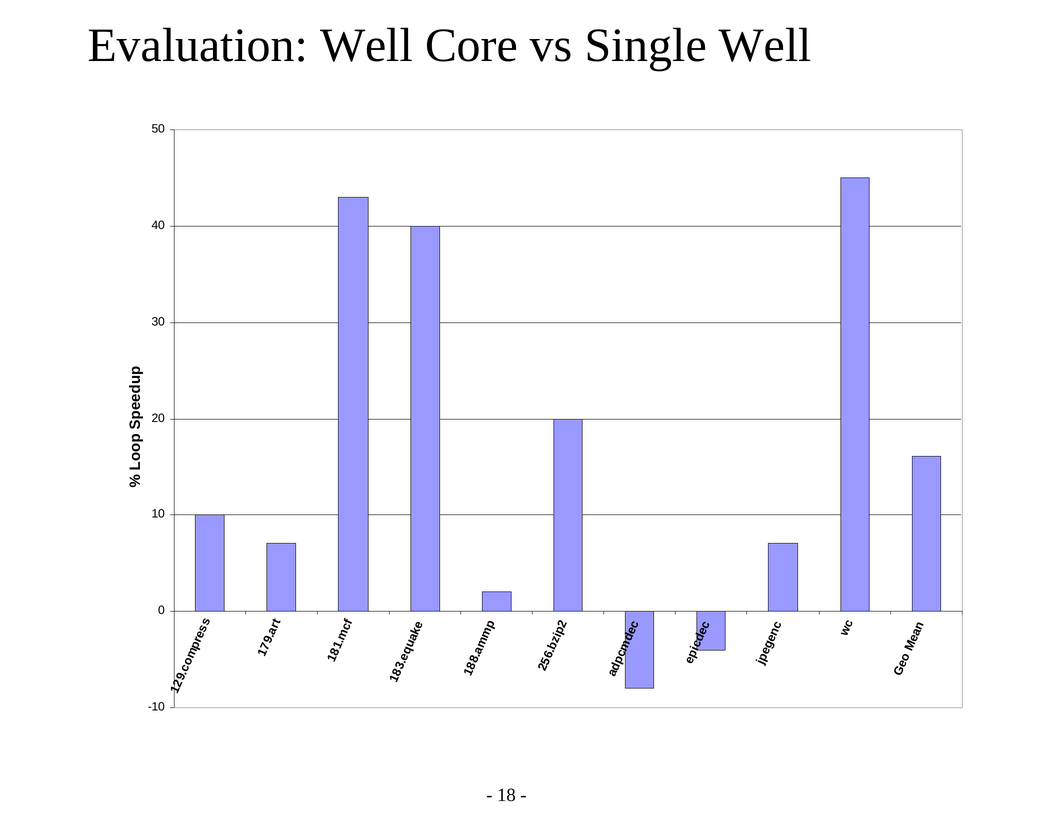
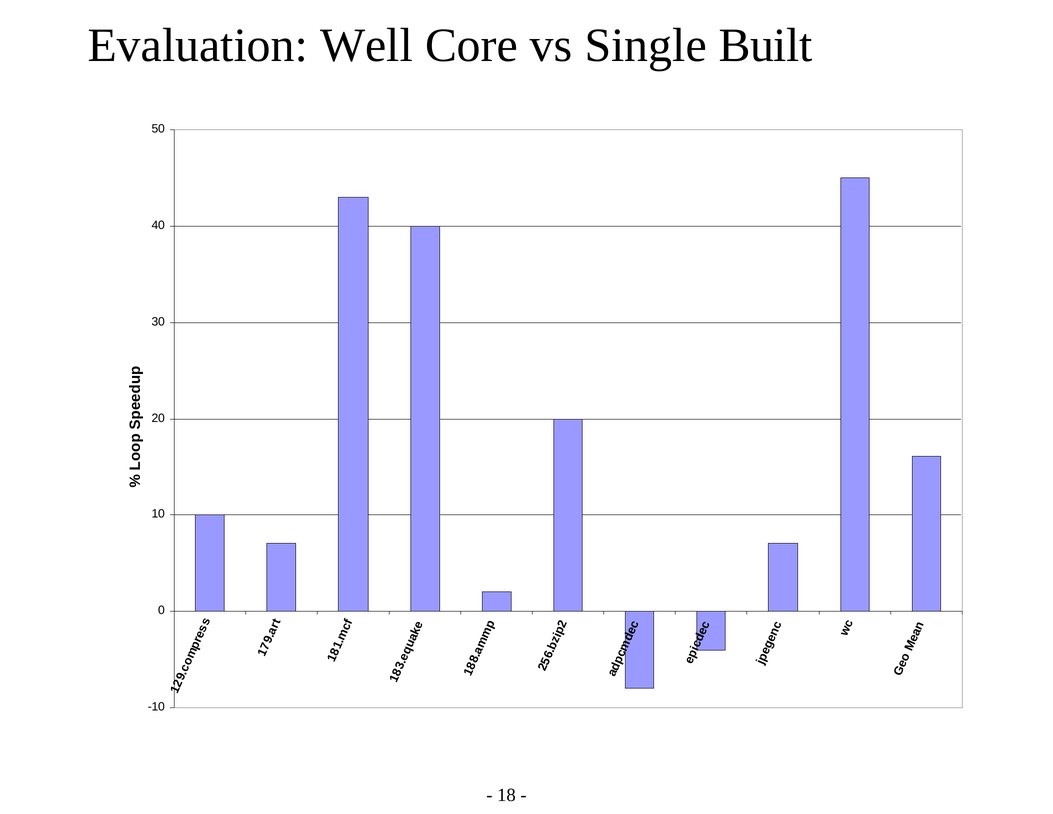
Single Well: Well -> Built
